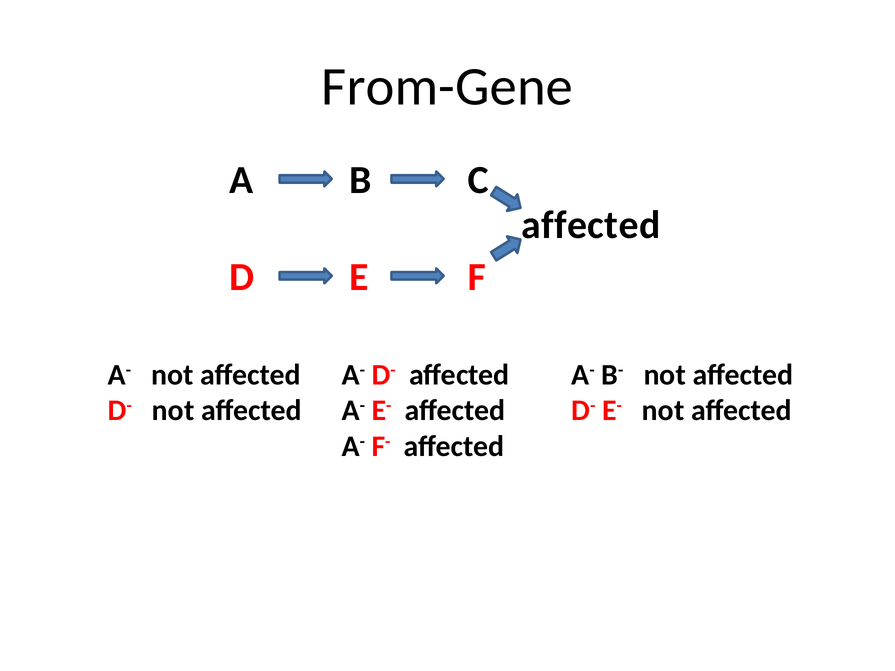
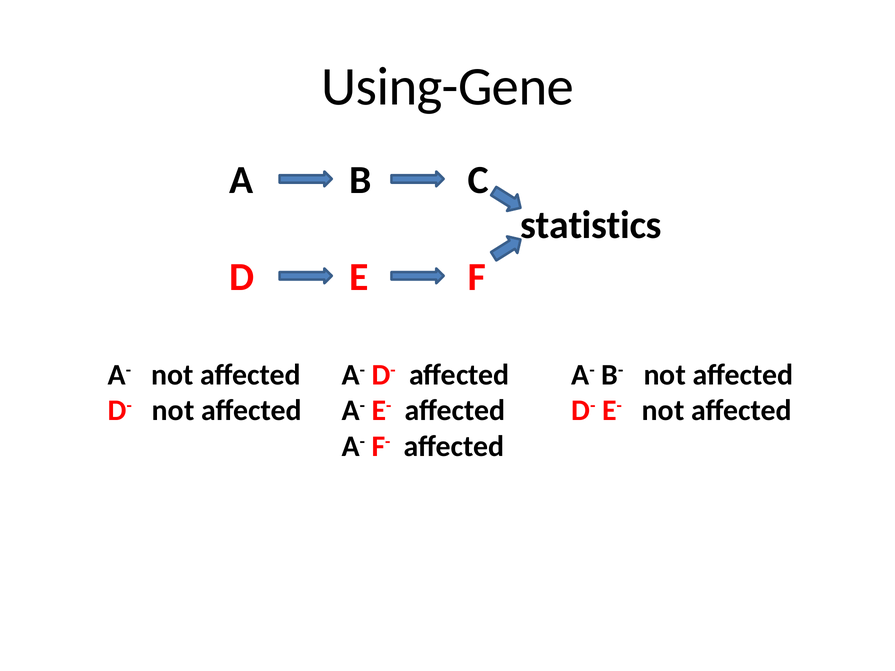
From-Gene: From-Gene -> Using-Gene
affected at (591, 225): affected -> statistics
